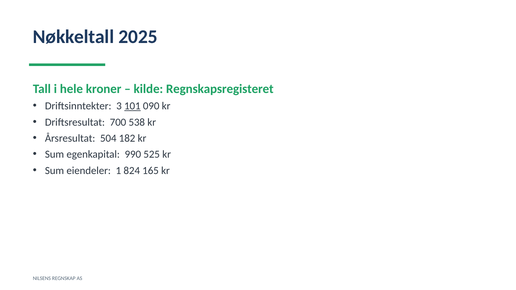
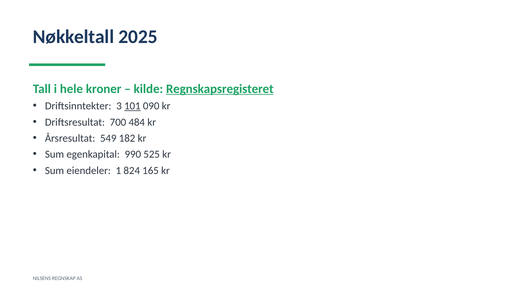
Regnskapsregisteret underline: none -> present
538: 538 -> 484
504: 504 -> 549
